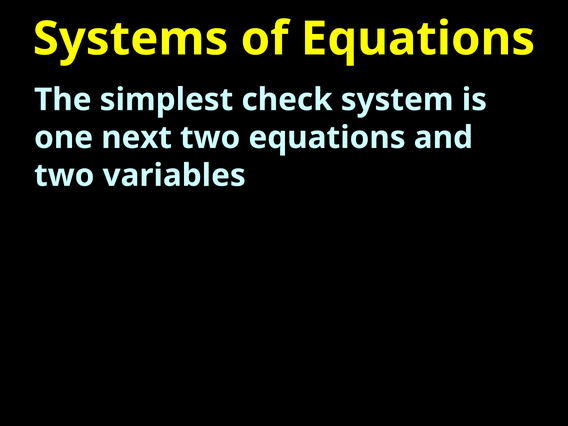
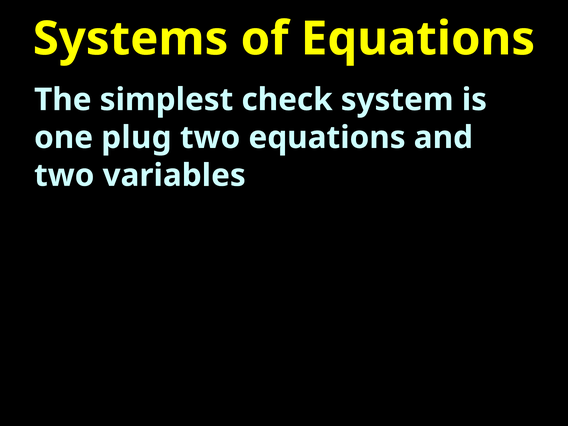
next: next -> plug
